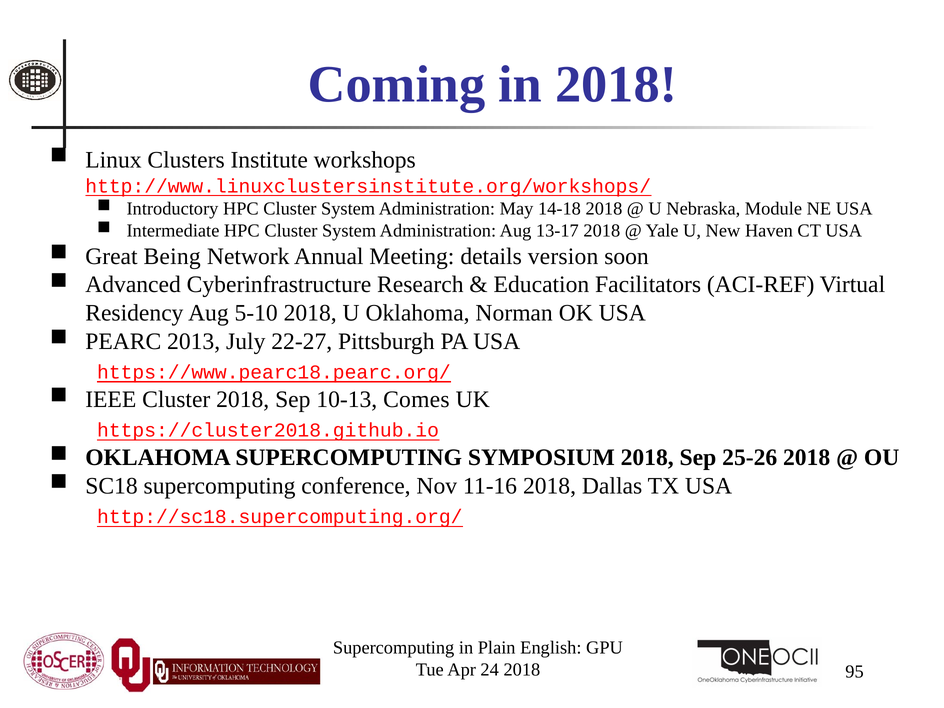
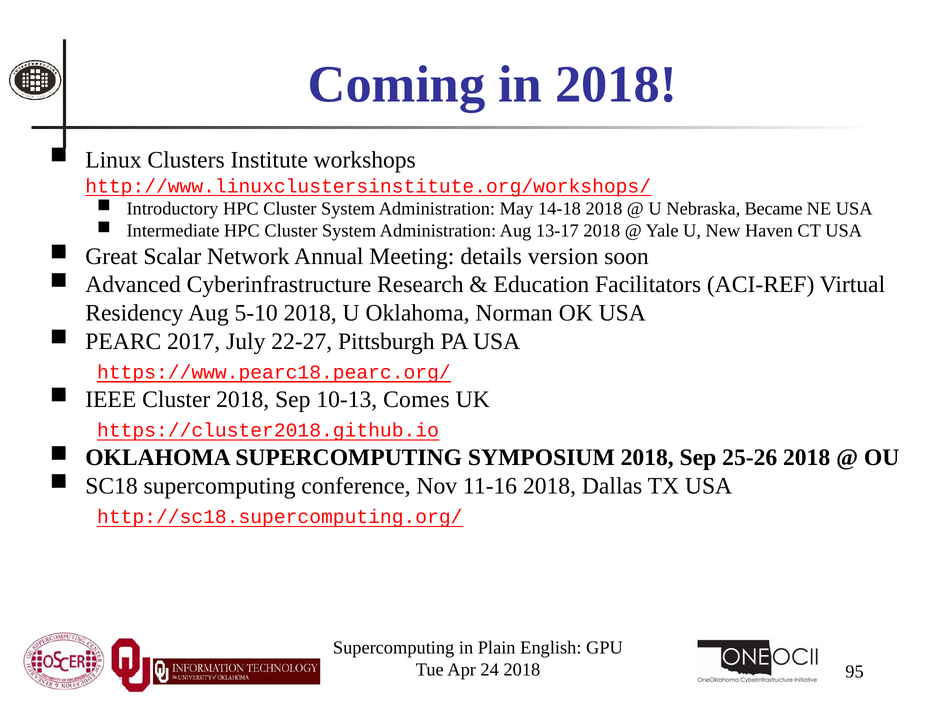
Module: Module -> Became
Being: Being -> Scalar
2013: 2013 -> 2017
